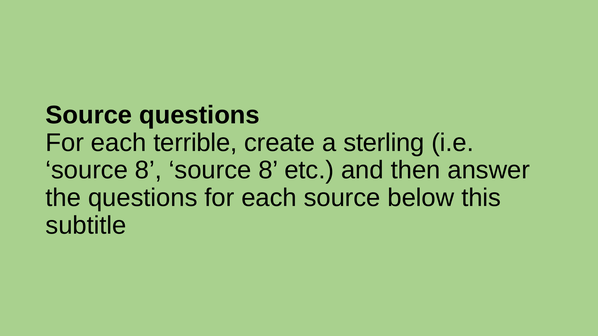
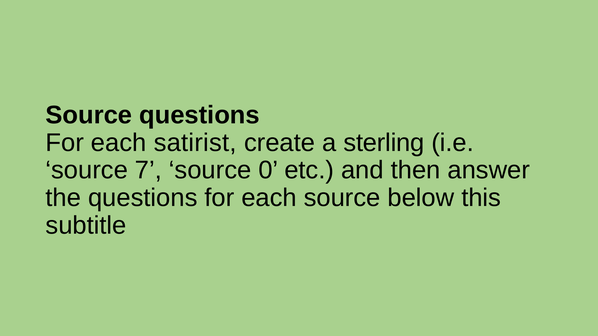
terrible: terrible -> satirist
8 at (148, 170): 8 -> 7
8 at (268, 170): 8 -> 0
